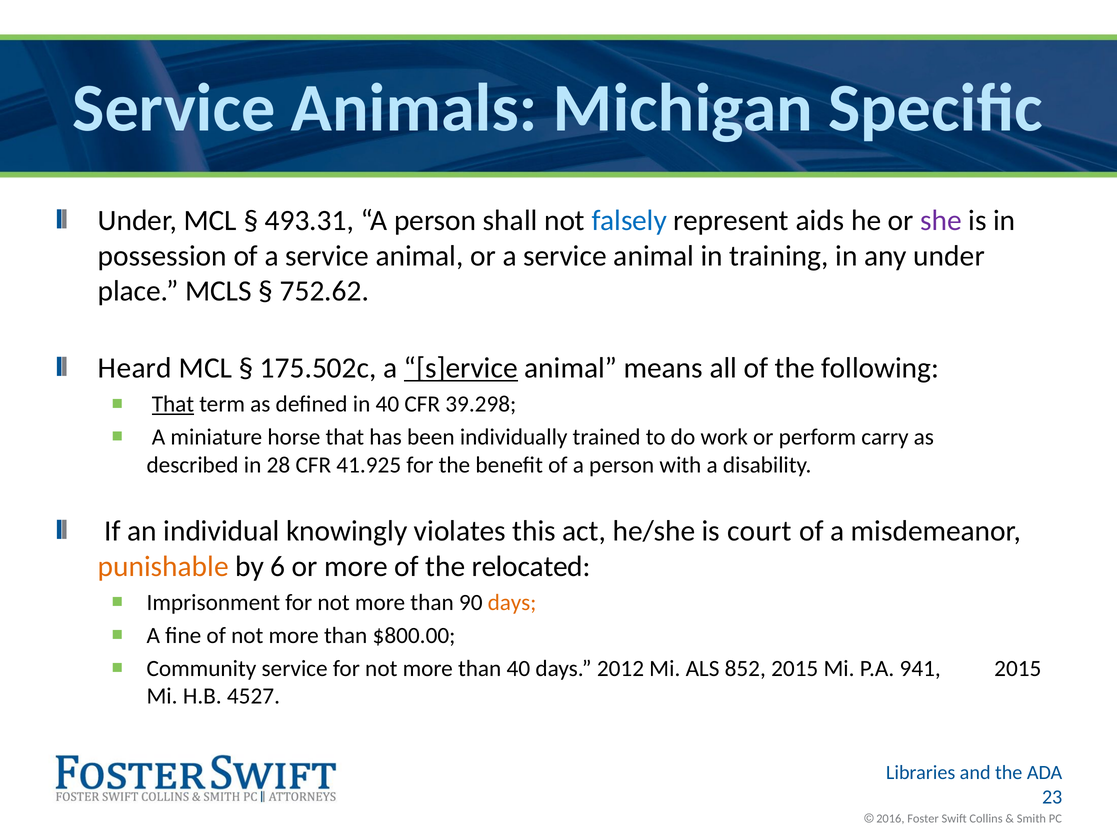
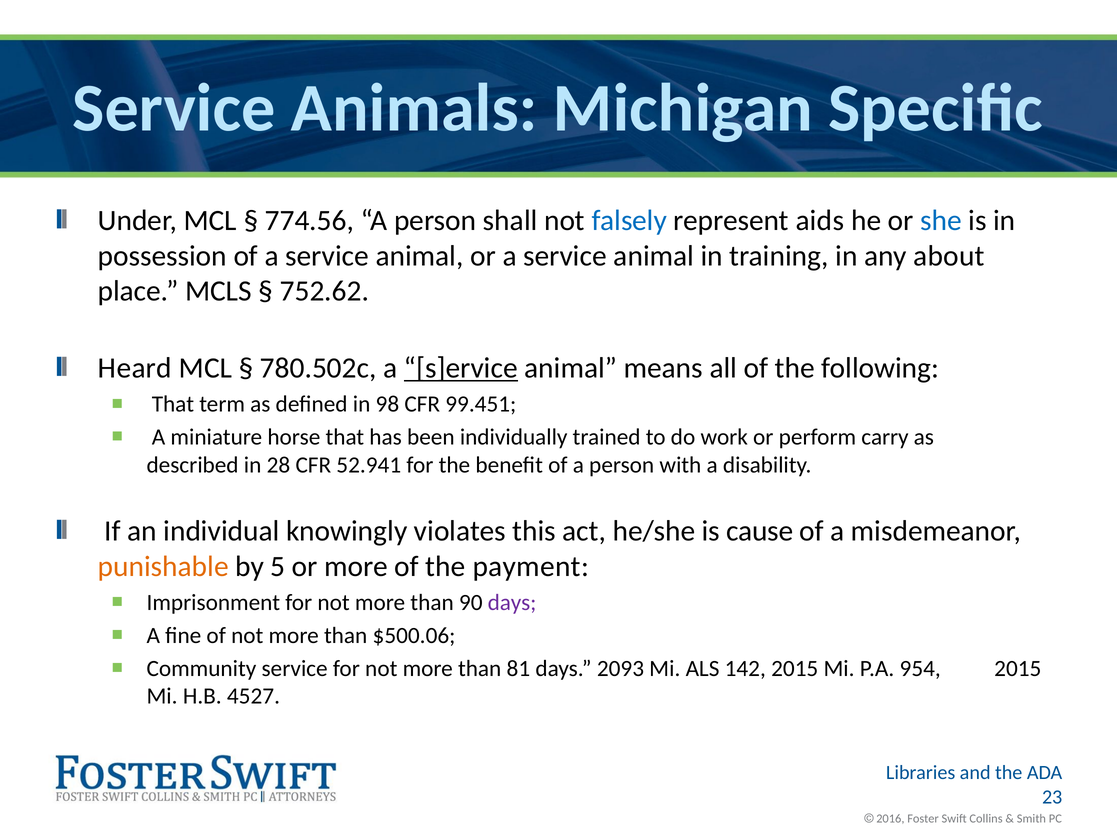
493.31: 493.31 -> 774.56
she colour: purple -> blue
any under: under -> about
175.502c: 175.502c -> 780.502c
That at (173, 405) underline: present -> none
in 40: 40 -> 98
39.298: 39.298 -> 99.451
41.925: 41.925 -> 52.941
court: court -> cause
6: 6 -> 5
relocated: relocated -> payment
days at (512, 603) colour: orange -> purple
$800.00: $800.00 -> $500.06
than 40: 40 -> 81
2012: 2012 -> 2093
852: 852 -> 142
941: 941 -> 954
